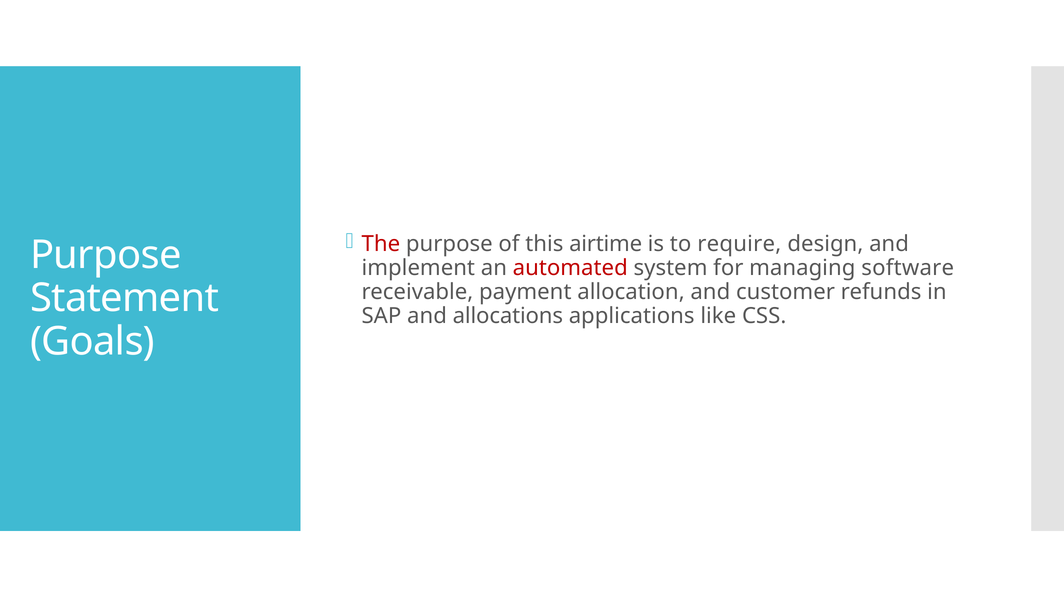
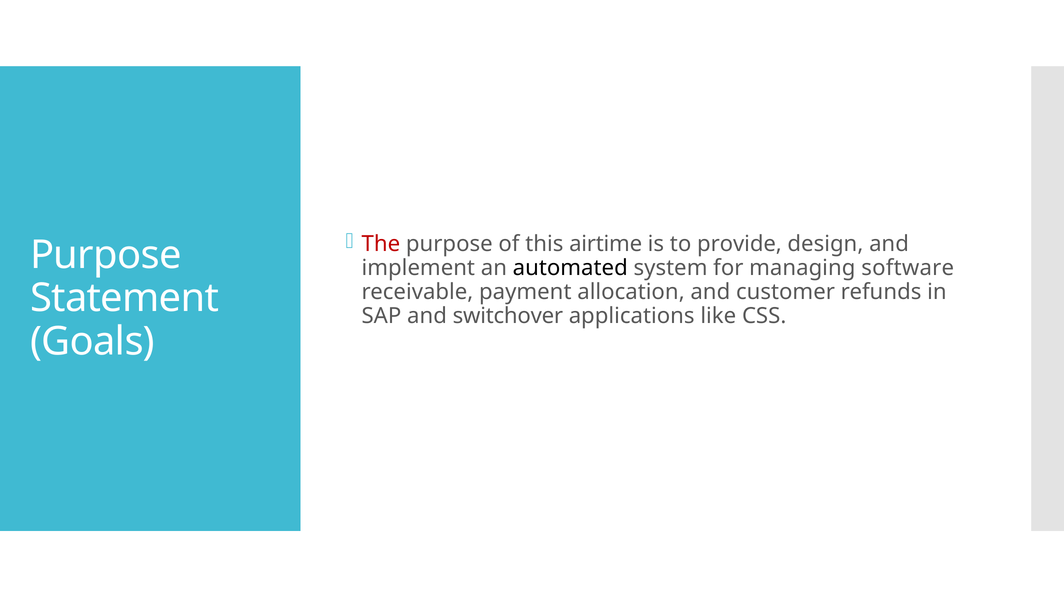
require: require -> provide
automated colour: red -> black
allocations: allocations -> switchover
